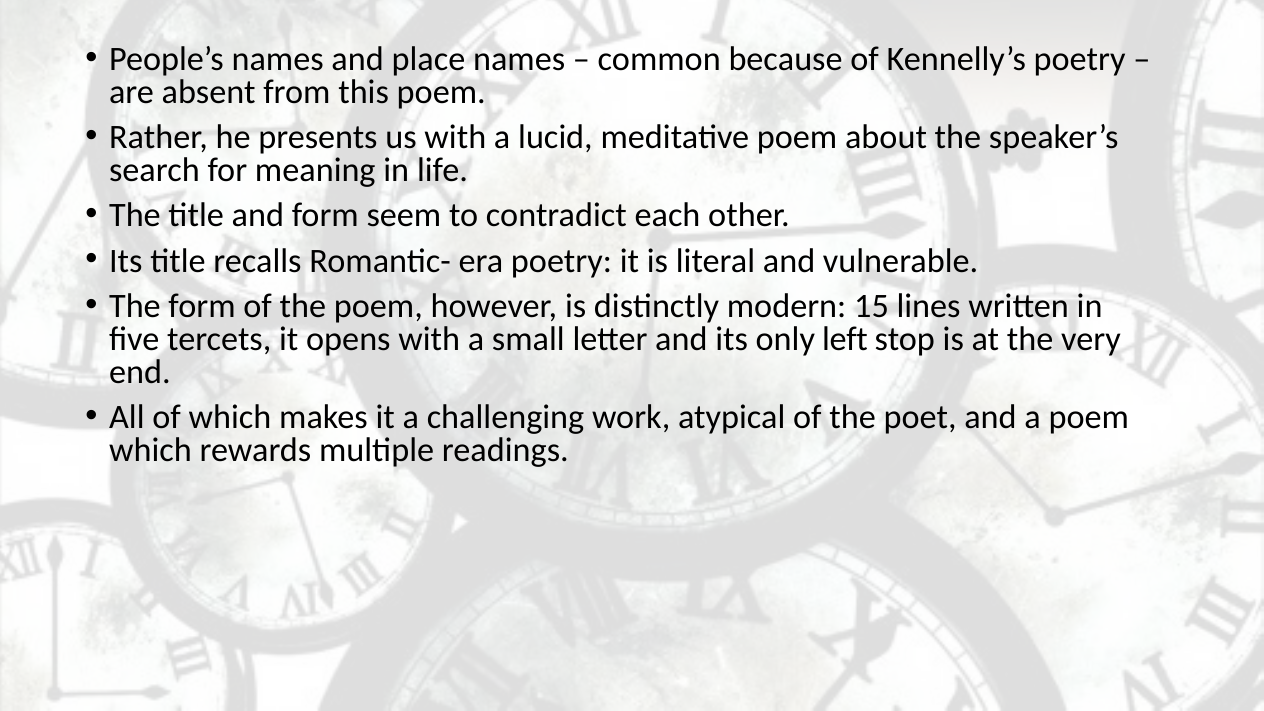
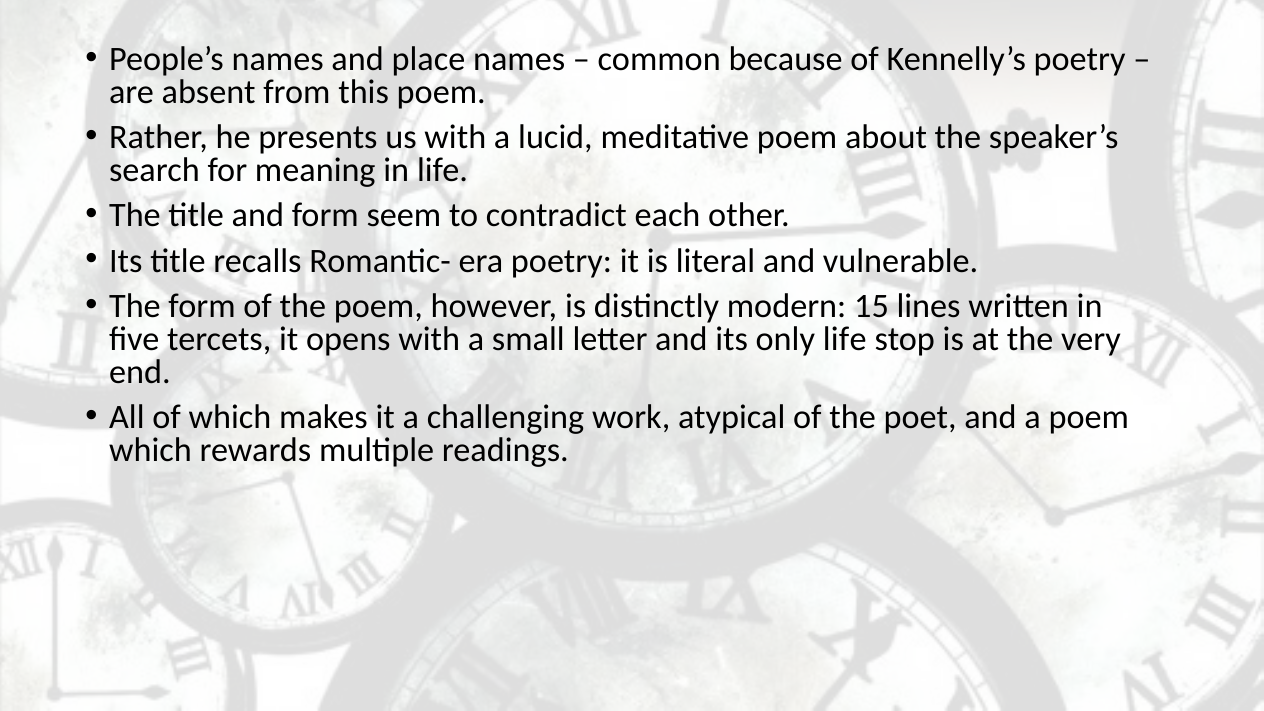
only left: left -> life
